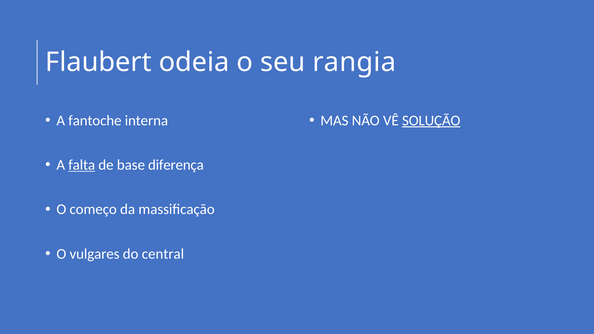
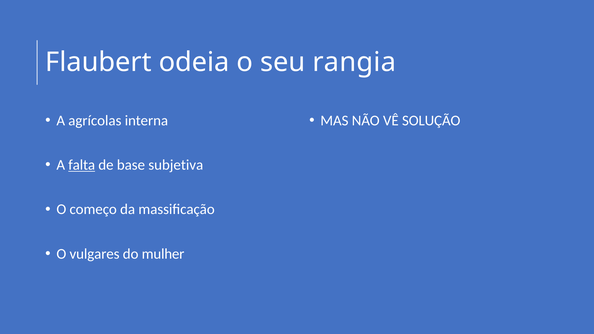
fantoche: fantoche -> agrícolas
SOLUÇÃO underline: present -> none
diferença: diferença -> subjetiva
central: central -> mulher
